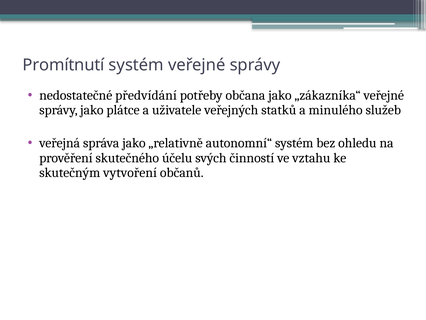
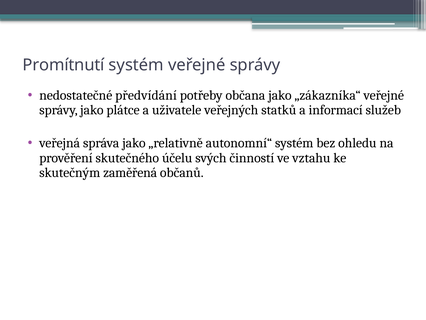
minulého: minulého -> informací
vytvoření: vytvoření -> zaměřená
